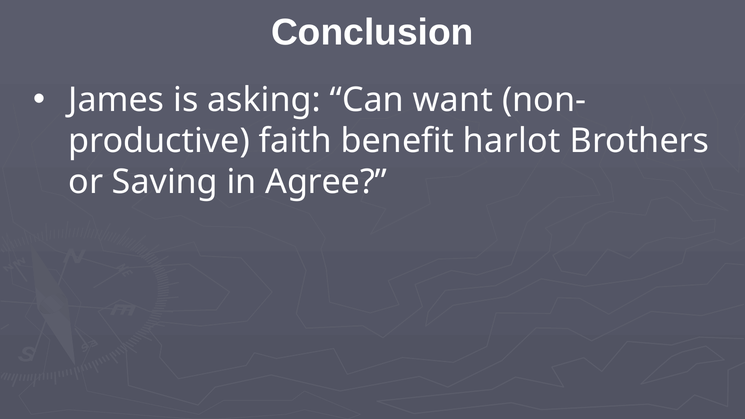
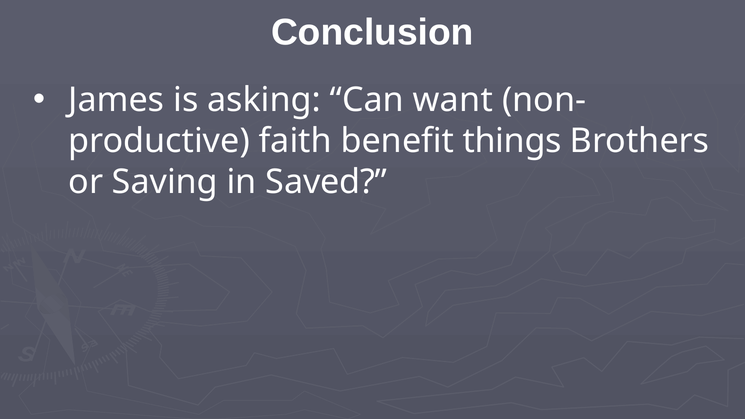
harlot: harlot -> things
Agree: Agree -> Saved
